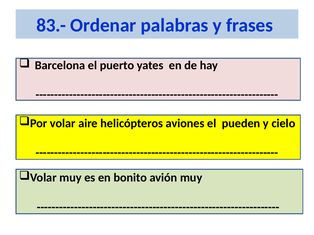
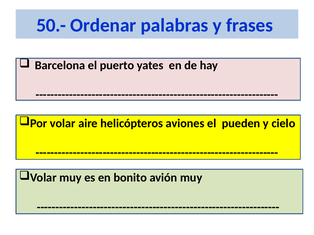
83.-: 83.- -> 50.-
